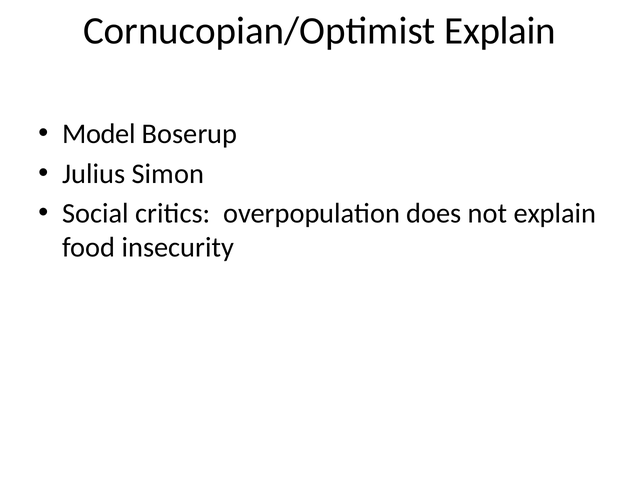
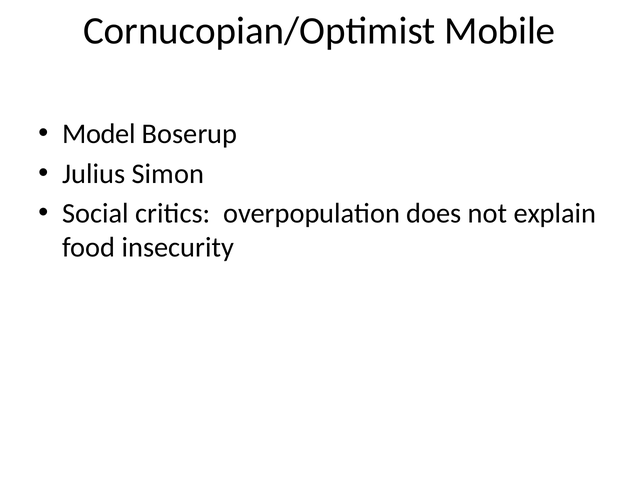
Cornucopian/Optimist Explain: Explain -> Mobile
